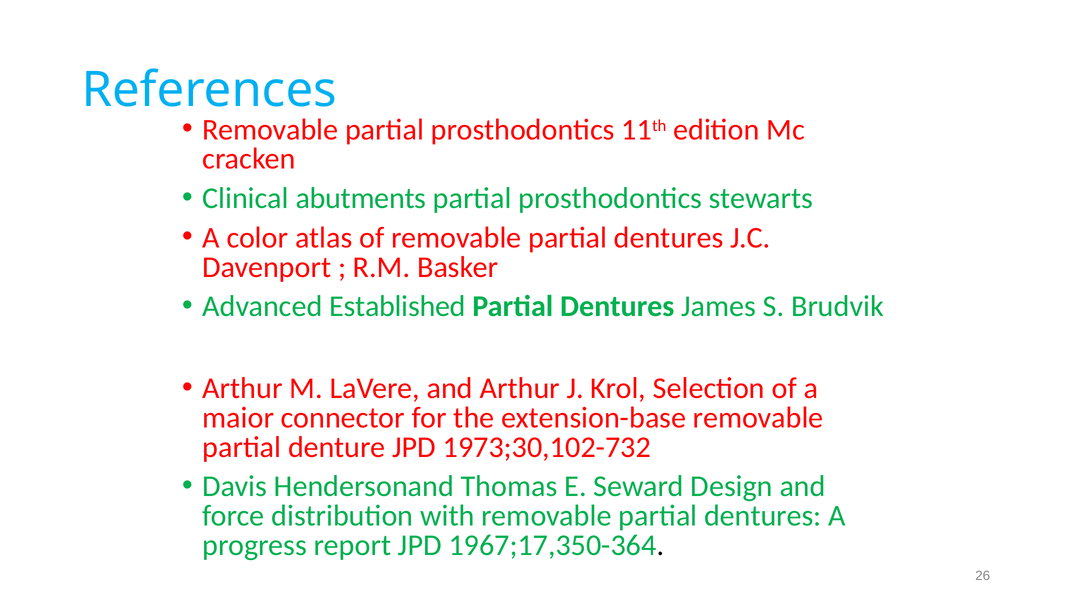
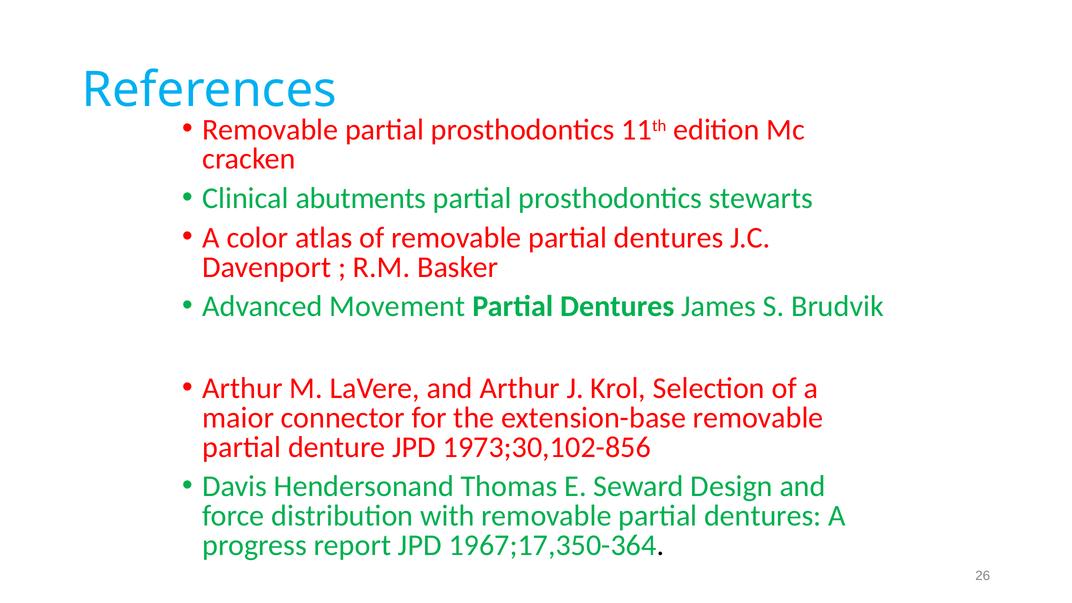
Established: Established -> Movement
1973;30,102-732: 1973;30,102-732 -> 1973;30,102-856
